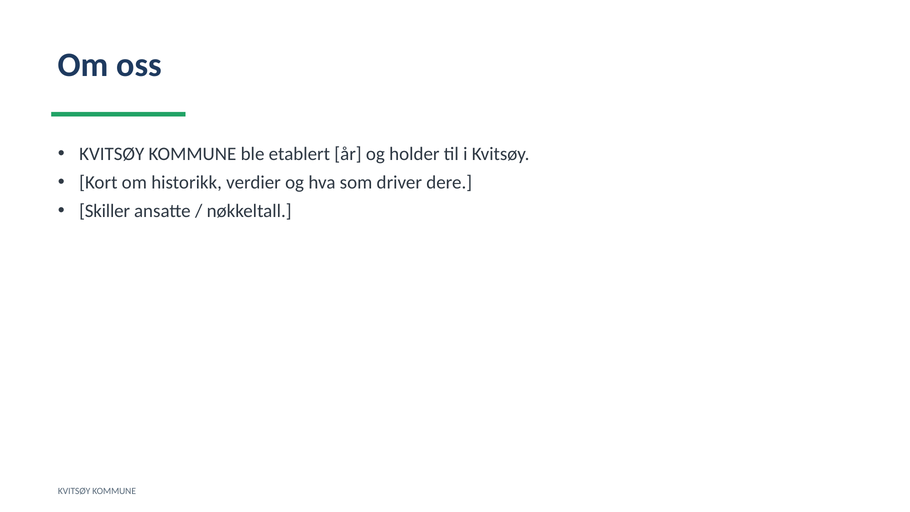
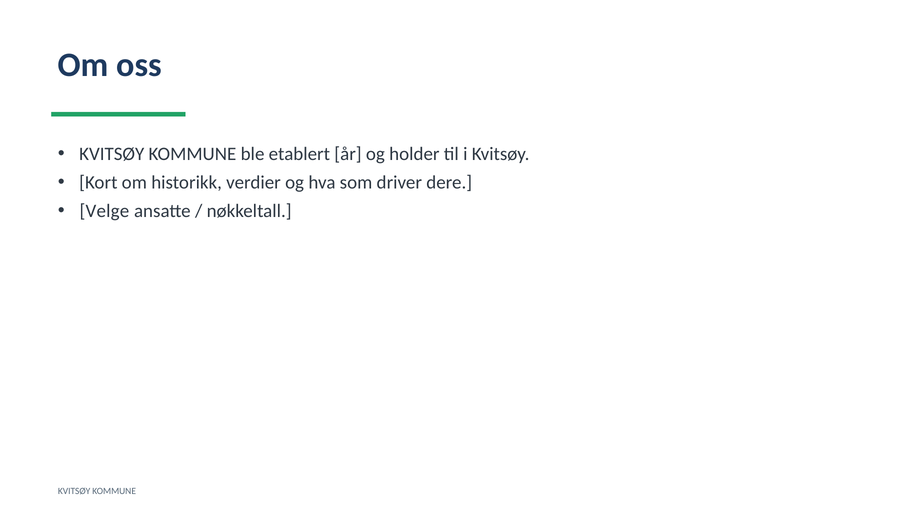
Skiller: Skiller -> Velge
